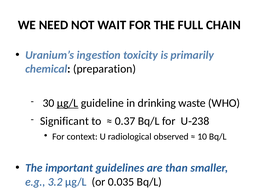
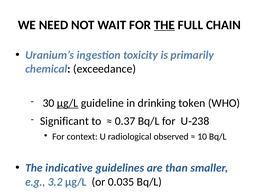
THE at (164, 25) underline: none -> present
preparation: preparation -> exceedance
waste: waste -> token
important: important -> indicative
